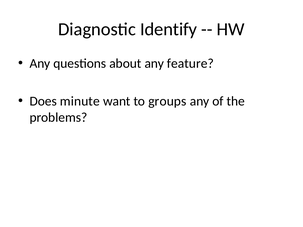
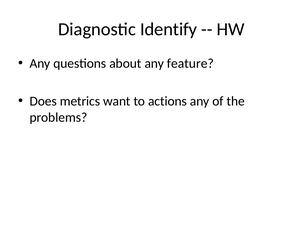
minute: minute -> metrics
groups: groups -> actions
